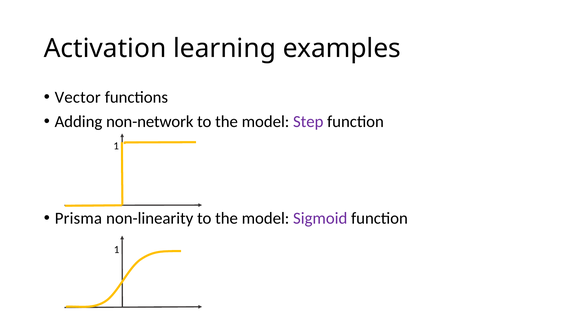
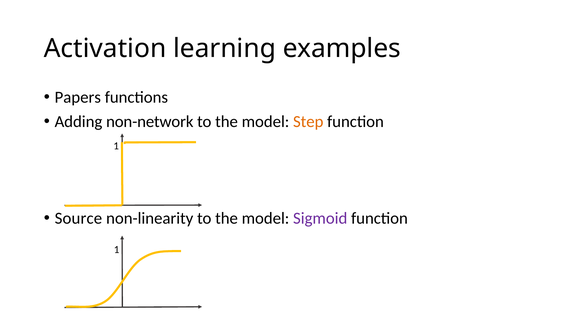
Vector: Vector -> Papers
Step colour: purple -> orange
Prisma: Prisma -> Source
